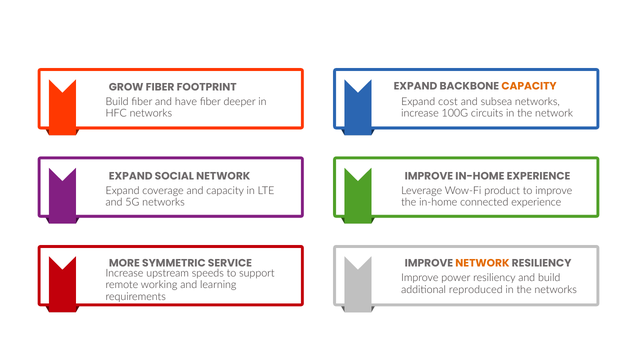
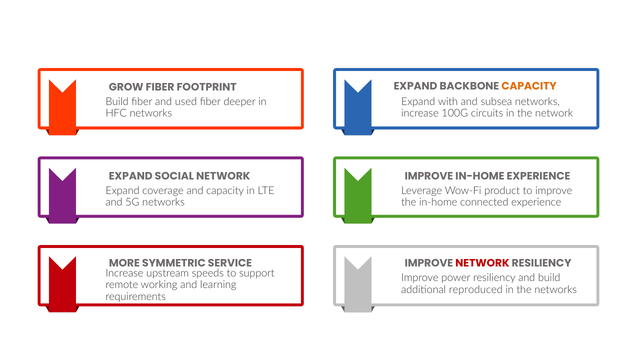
have: have -> used
cost: cost -> with
NETWORK at (482, 264) colour: orange -> red
